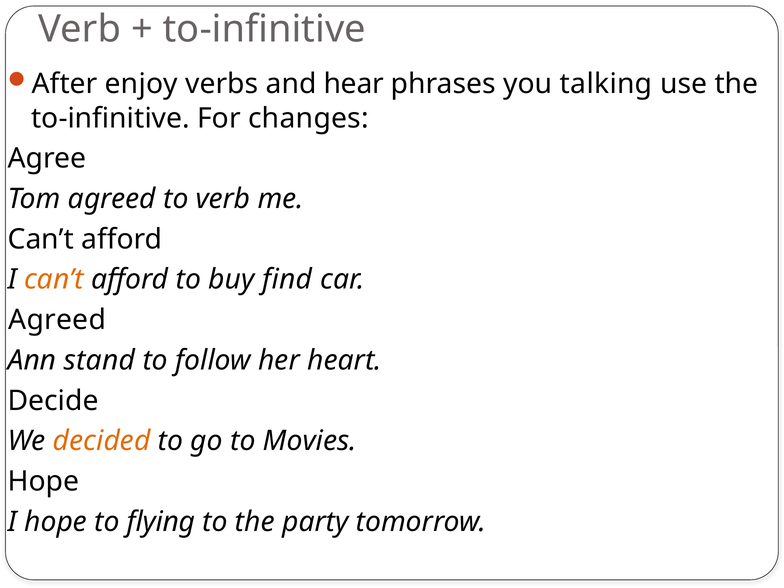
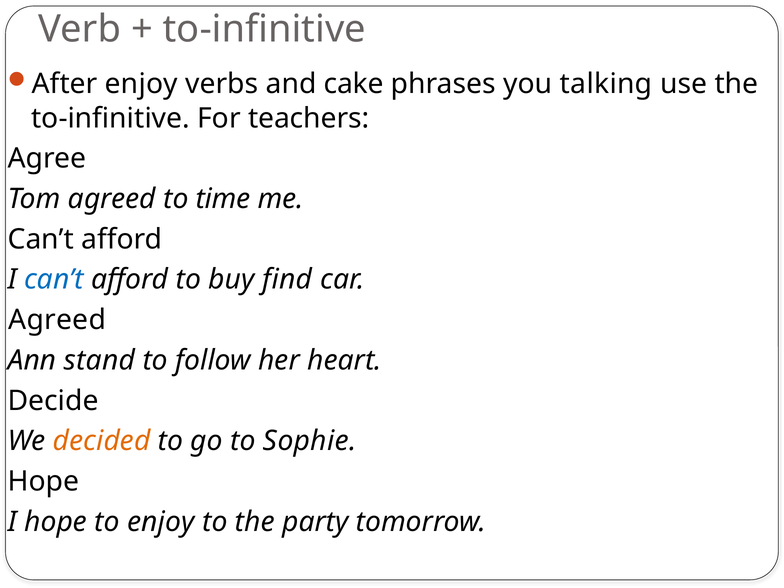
hear: hear -> cake
changes: changes -> teachers
to verb: verb -> time
can’t at (54, 280) colour: orange -> blue
Movies: Movies -> Sophie
to flying: flying -> enjoy
